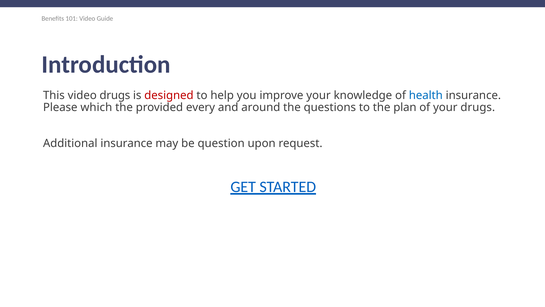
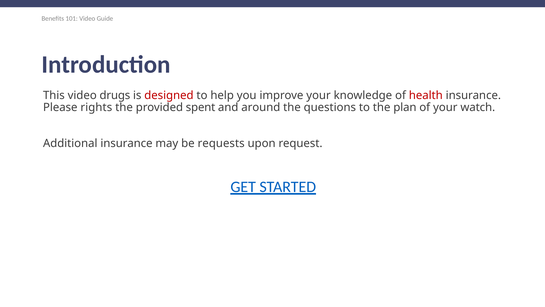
health colour: blue -> red
which: which -> rights
every: every -> spent
your drugs: drugs -> watch
question: question -> requests
